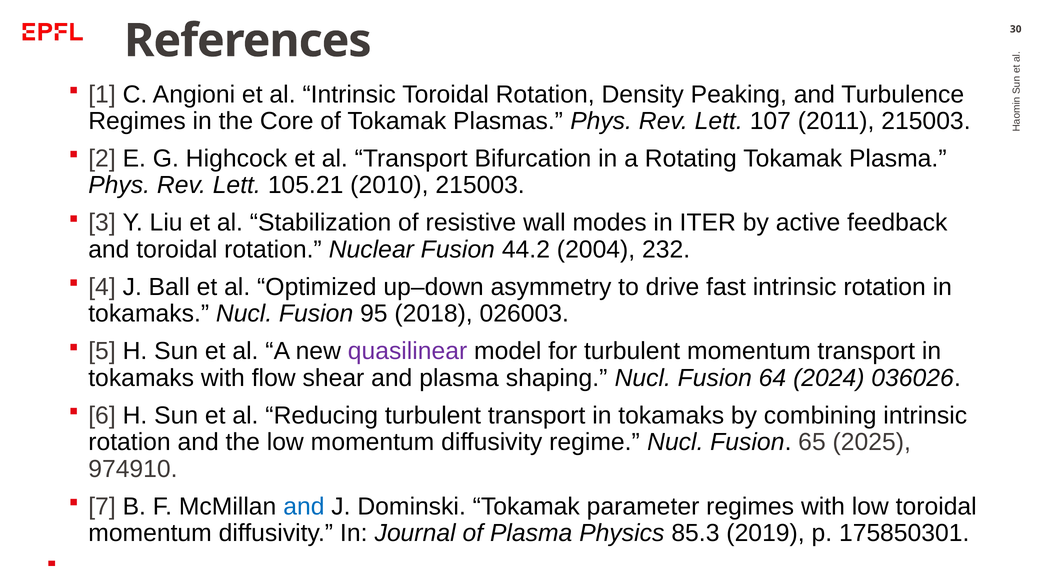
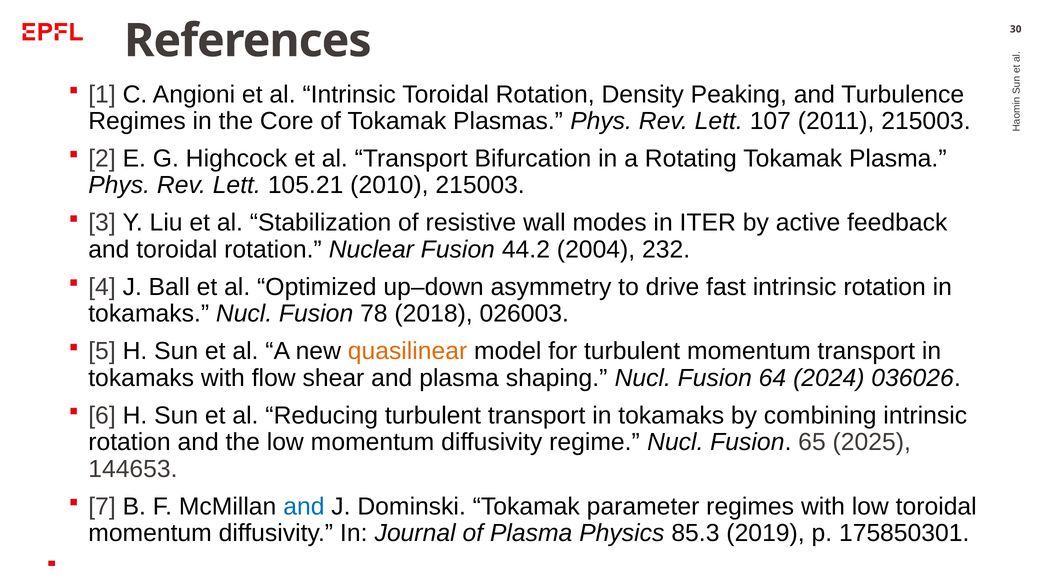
95: 95 -> 78
quasilinear colour: purple -> orange
974910: 974910 -> 144653
